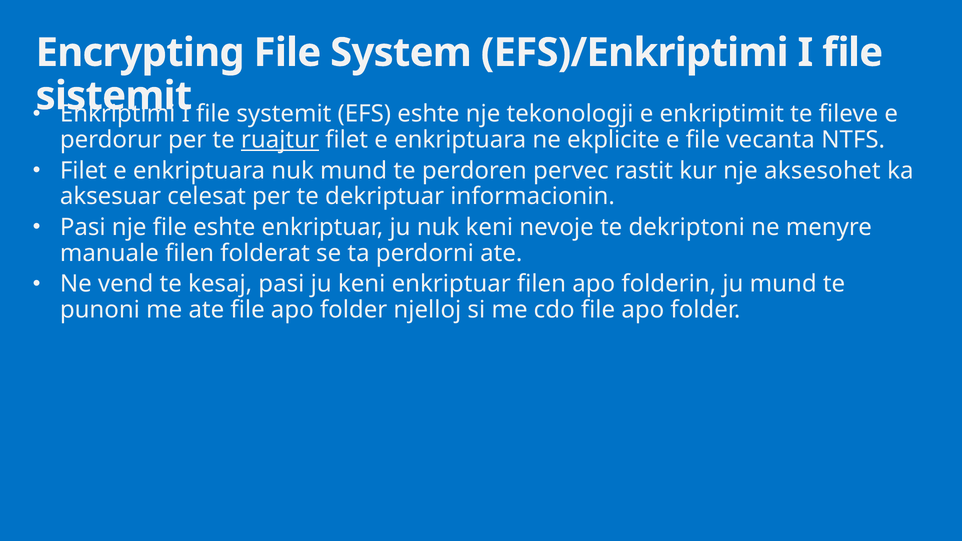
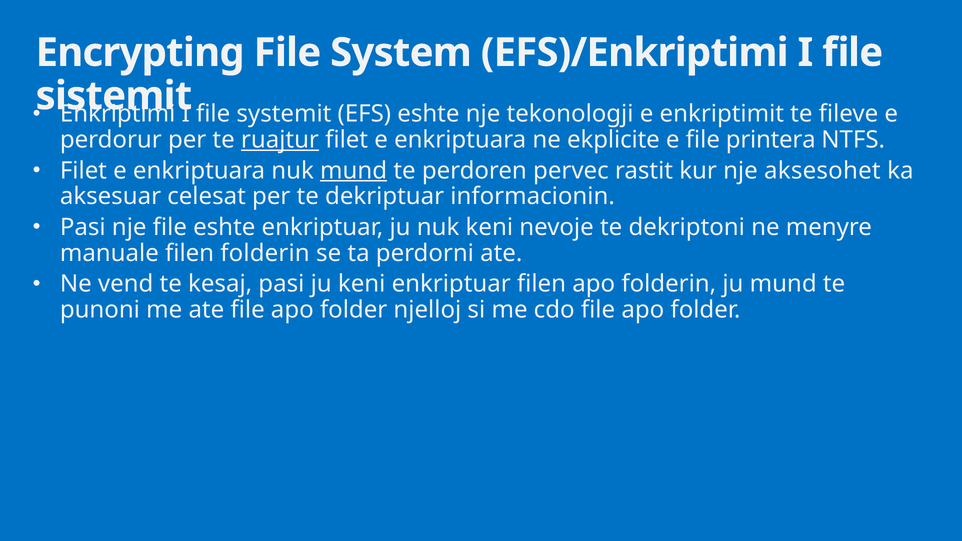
vecanta: vecanta -> printera
mund at (354, 171) underline: none -> present
filen folderat: folderat -> folderin
